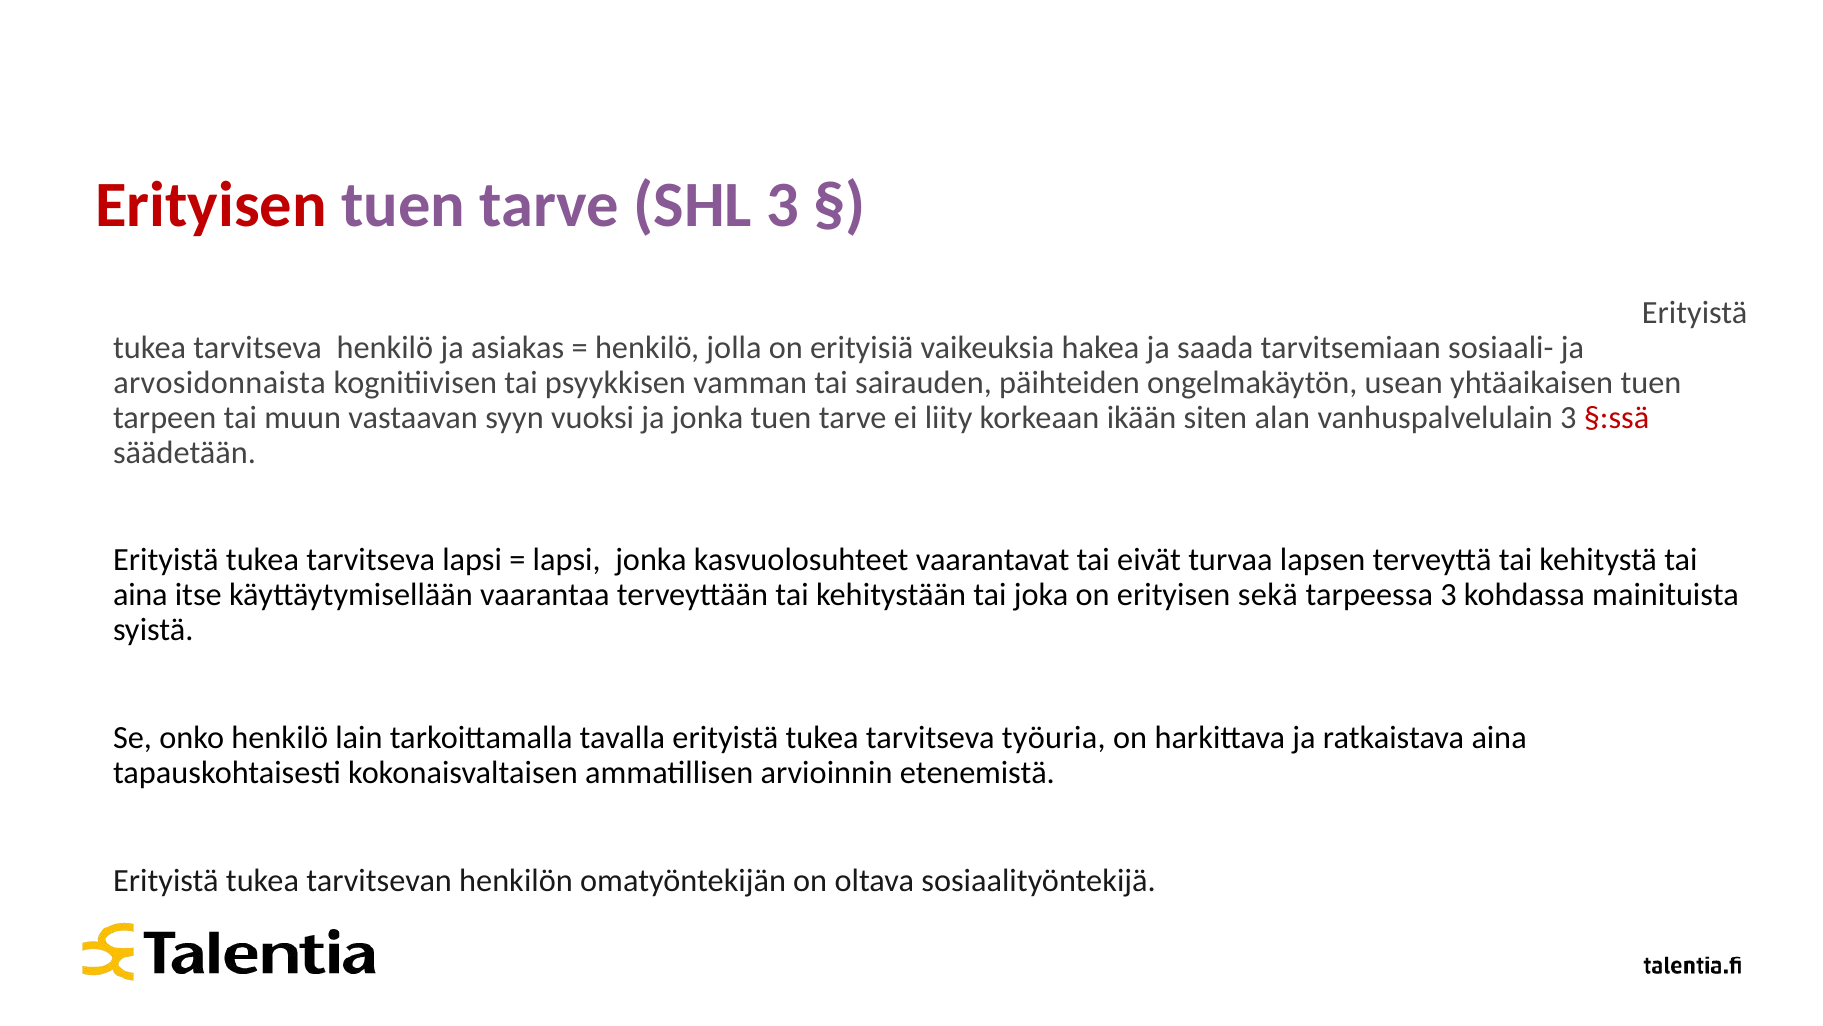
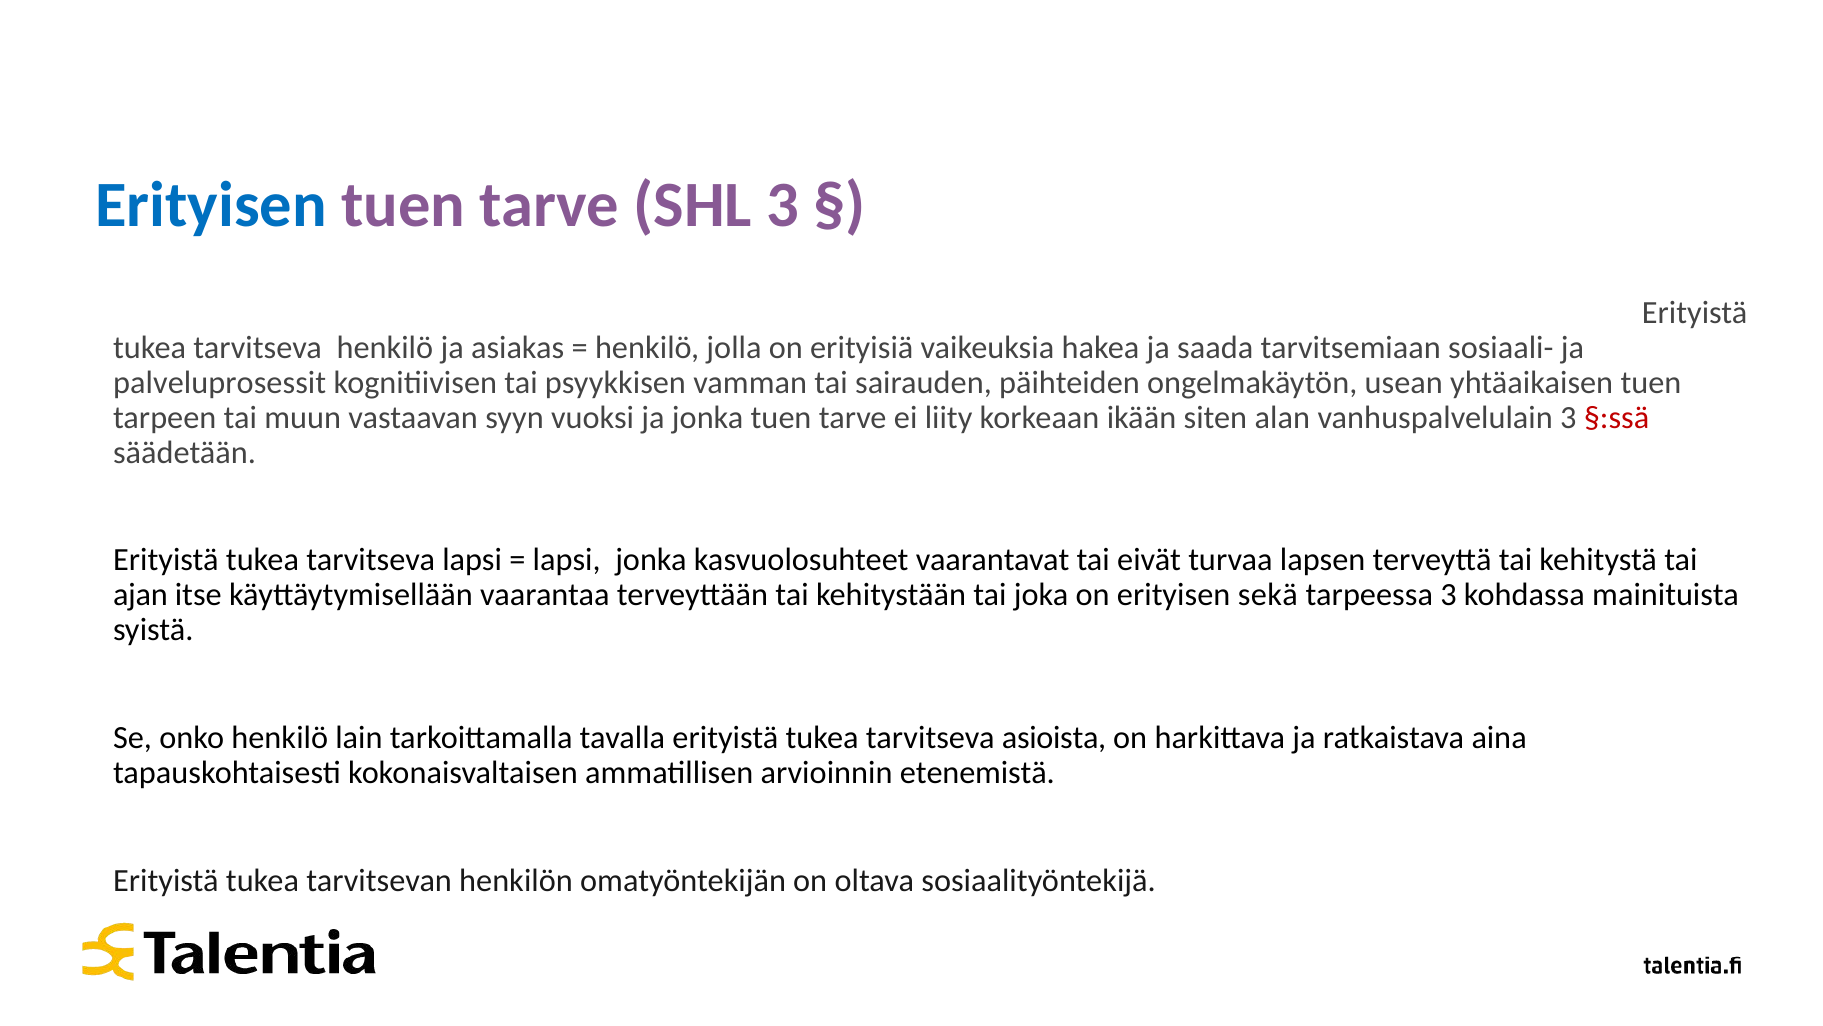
Erityisen at (211, 205) colour: red -> blue
arvosidonnaista: arvosidonnaista -> palveluprosessit
aina at (140, 595): aina -> ajan
työuria: työuria -> asioista
